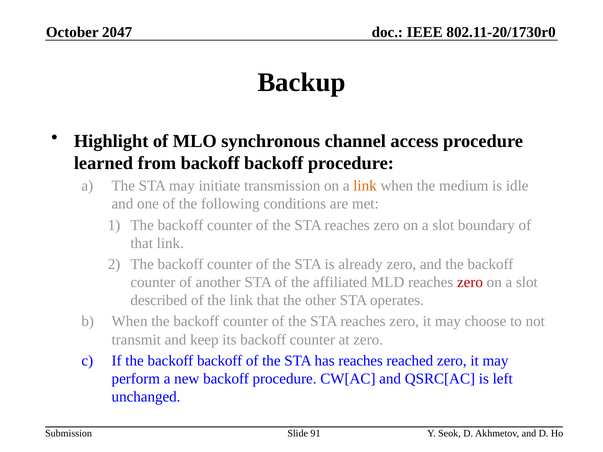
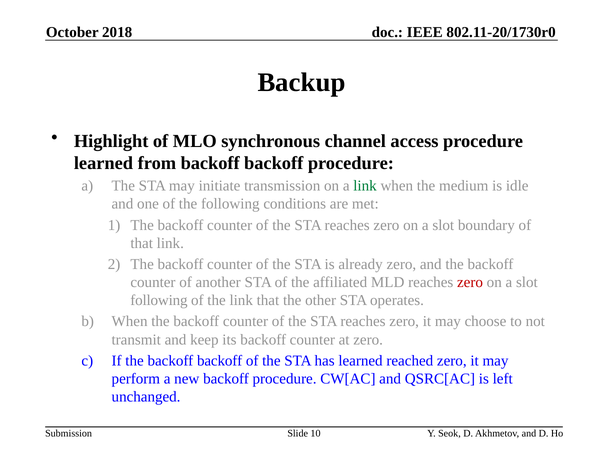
2047: 2047 -> 2018
link at (365, 186) colour: orange -> green
described at (159, 301): described -> following
has reaches: reaches -> learned
91: 91 -> 10
